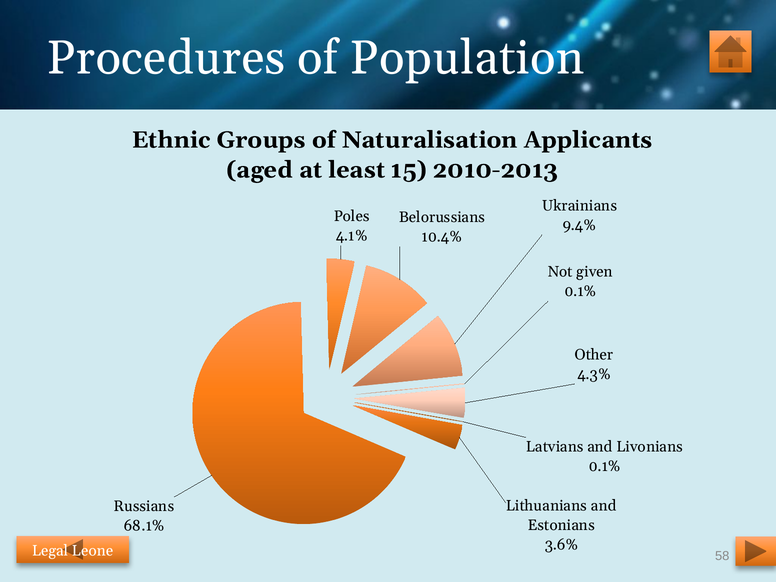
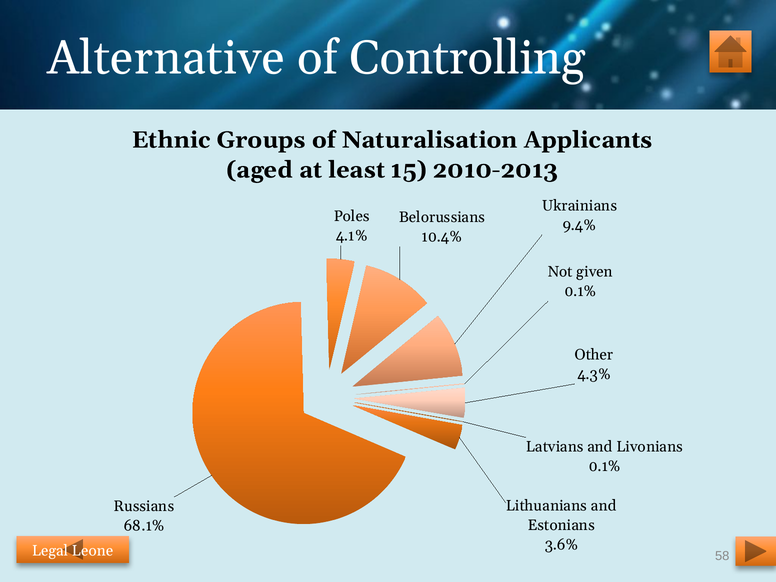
Procedures: Procedures -> Alternative
Population: Population -> Controlling
